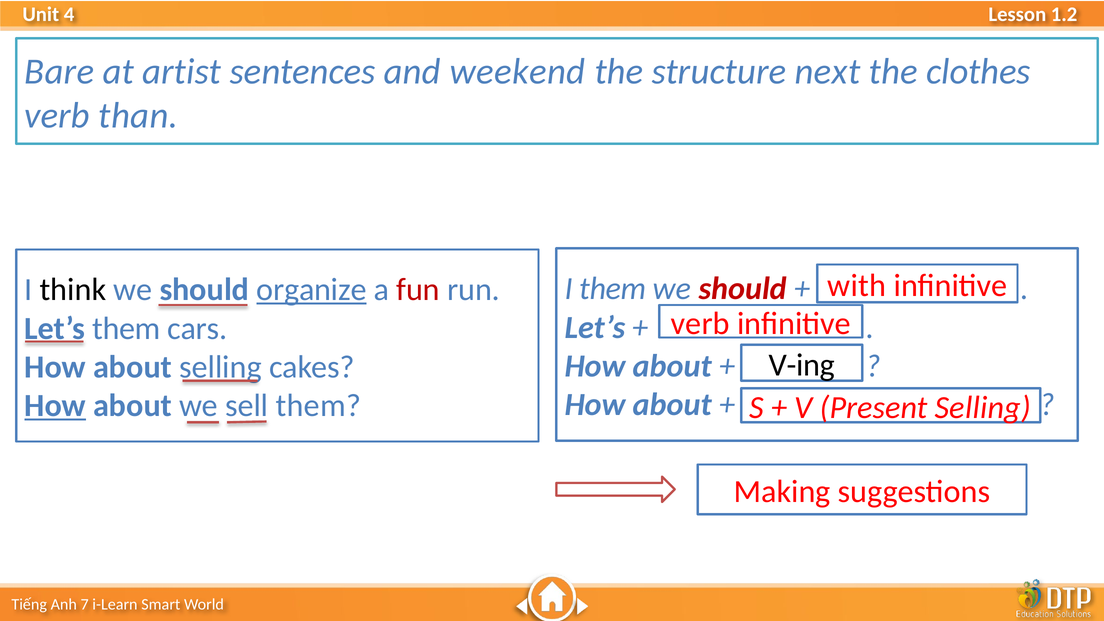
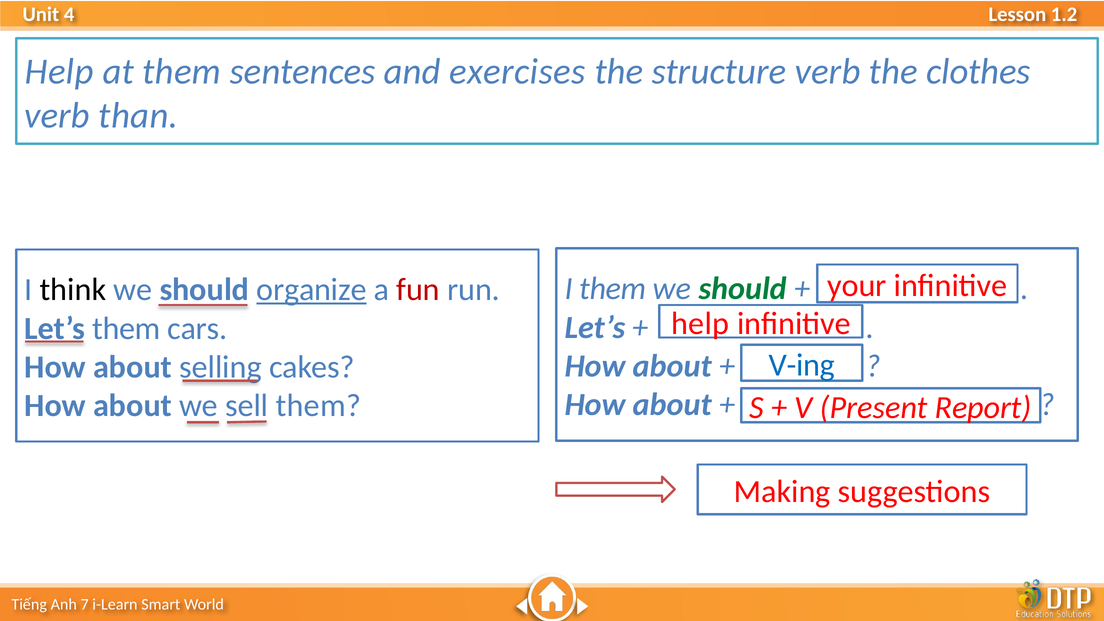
Bare at (59, 72): Bare -> Help
at artist: artist -> them
weekend: weekend -> exercises
structure next: next -> verb
with: with -> your
should at (743, 289) colour: red -> green
verb at (700, 324): verb -> help
V-ing colour: black -> blue
How at (55, 406) underline: present -> none
Present Selling: Selling -> Report
